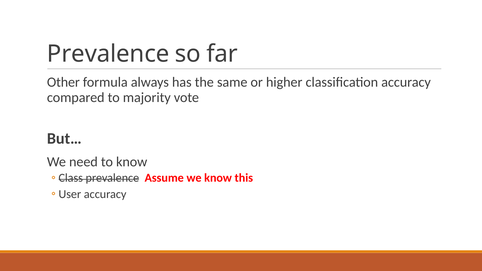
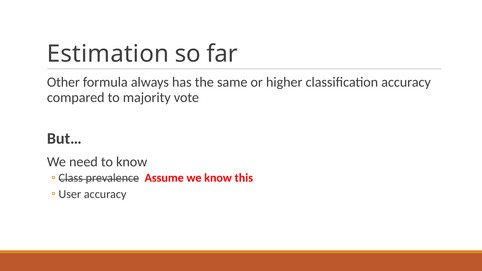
Prevalence at (108, 54): Prevalence -> Estimation
